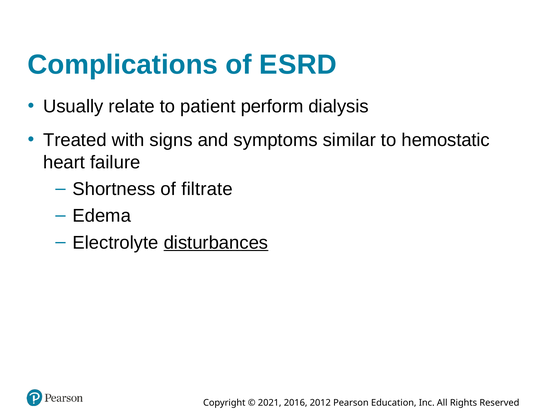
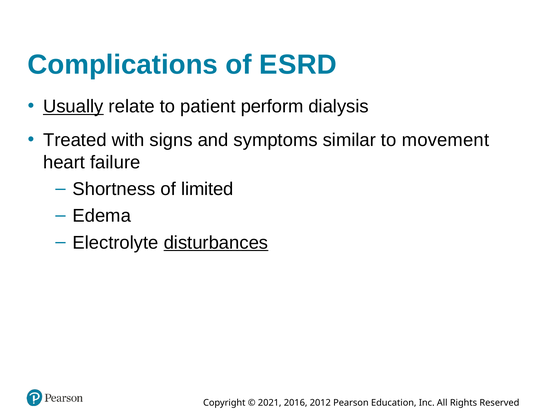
Usually underline: none -> present
hemostatic: hemostatic -> movement
filtrate: filtrate -> limited
